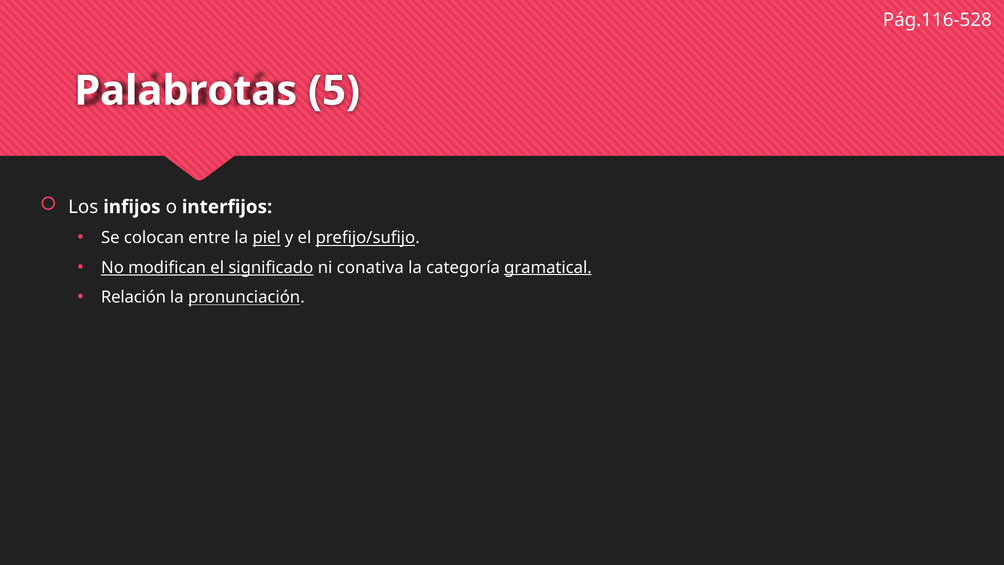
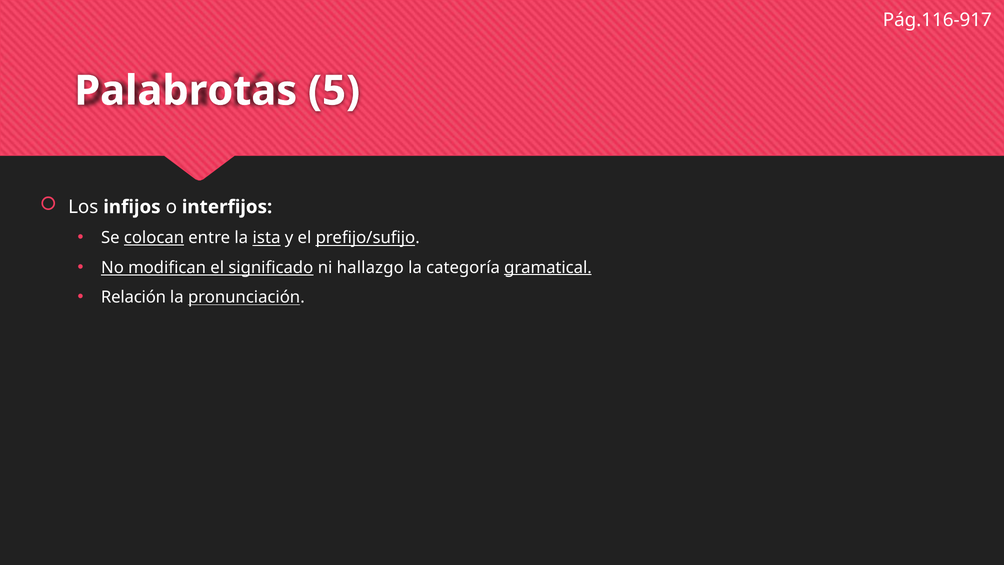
Pág.116-528: Pág.116-528 -> Pág.116-917
colocan underline: none -> present
piel: piel -> ista
conativa: conativa -> hallazgo
